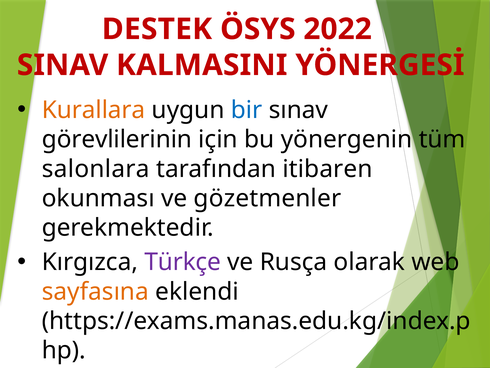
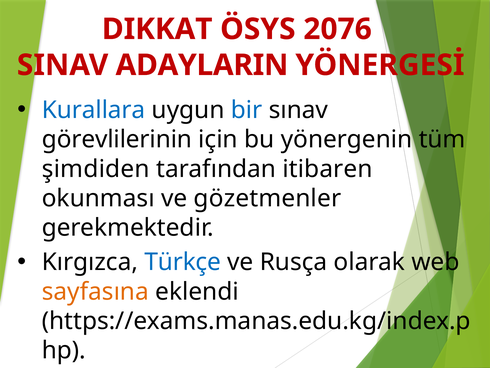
DESTEK: DESTEK -> DIKKAT
2022: 2022 -> 2076
KALMASINI: KALMASINI -> ADAYLARIN
Kurallara colour: orange -> blue
salonlara: salonlara -> şimdiden
Türkçe colour: purple -> blue
